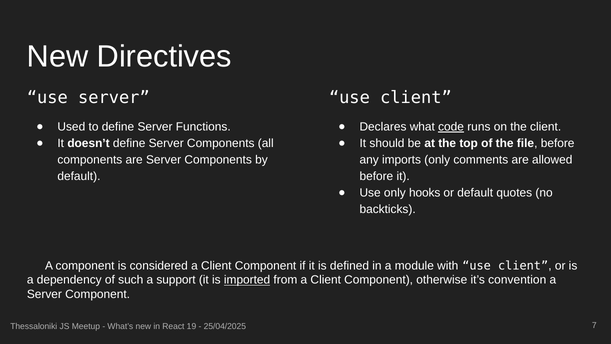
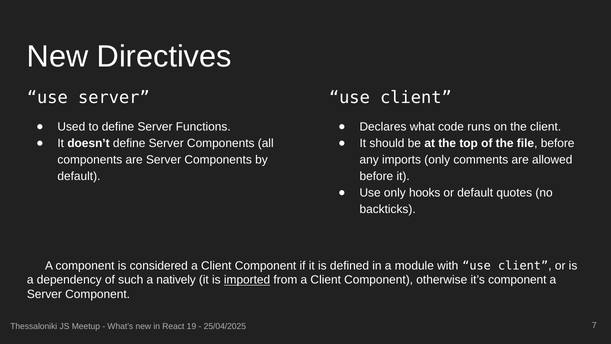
code underline: present -> none
support: support -> natively
it’s convention: convention -> component
